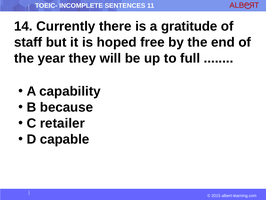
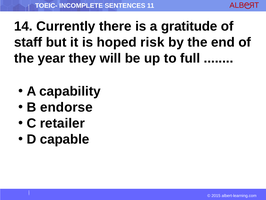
free: free -> risk
because: because -> endorse
